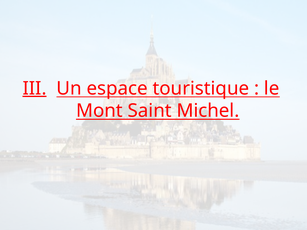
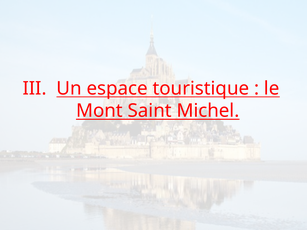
III underline: present -> none
